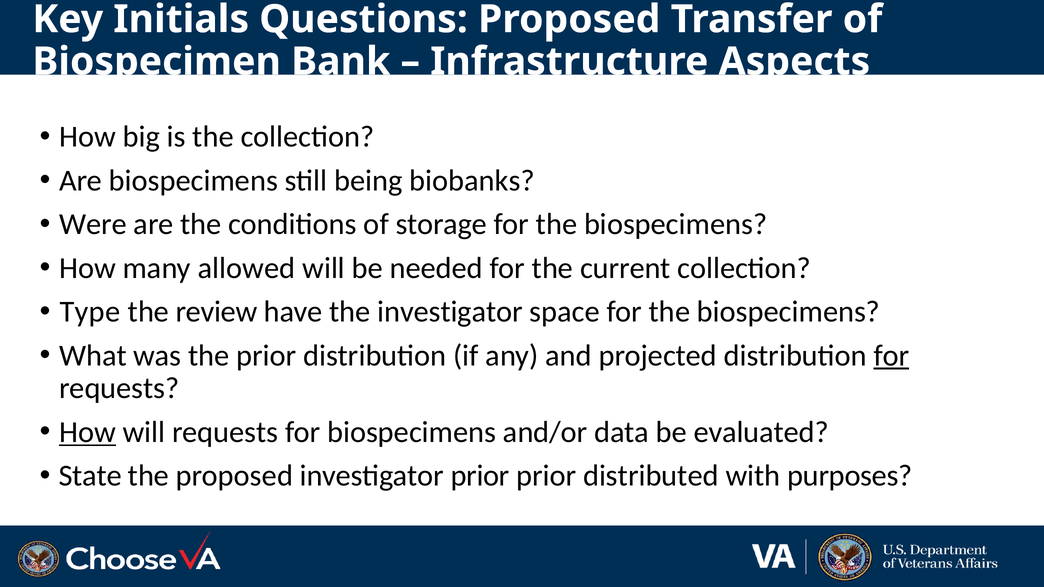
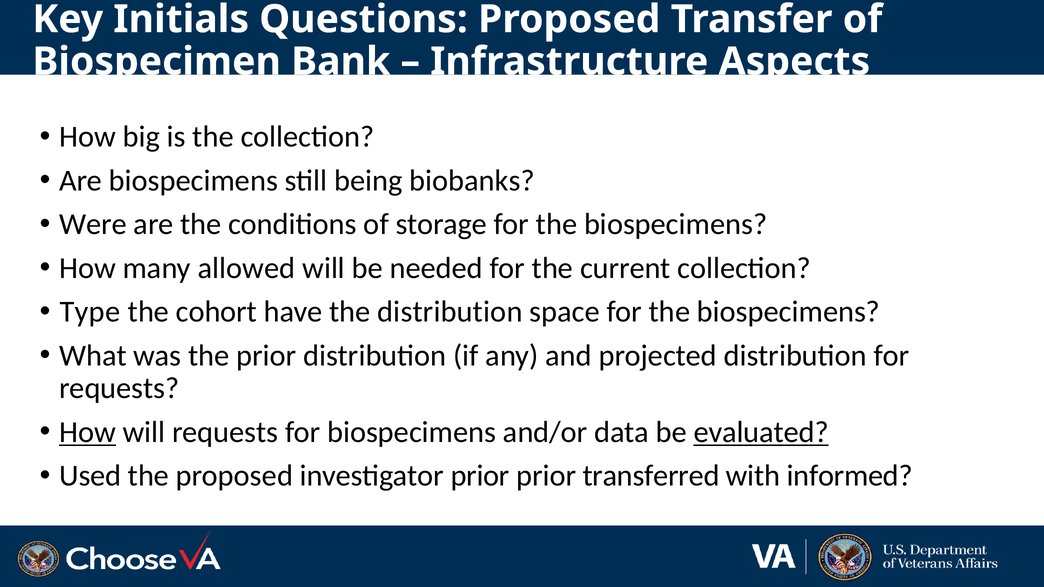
review: review -> cohort
the investigator: investigator -> distribution
for at (891, 356) underline: present -> none
evaluated underline: none -> present
State: State -> Used
distributed: distributed -> transferred
purposes: purposes -> informed
